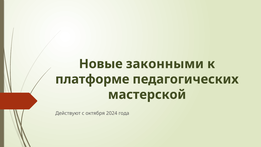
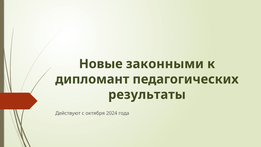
платформе: платформе -> дипломант
мастерской: мастерской -> результаты
